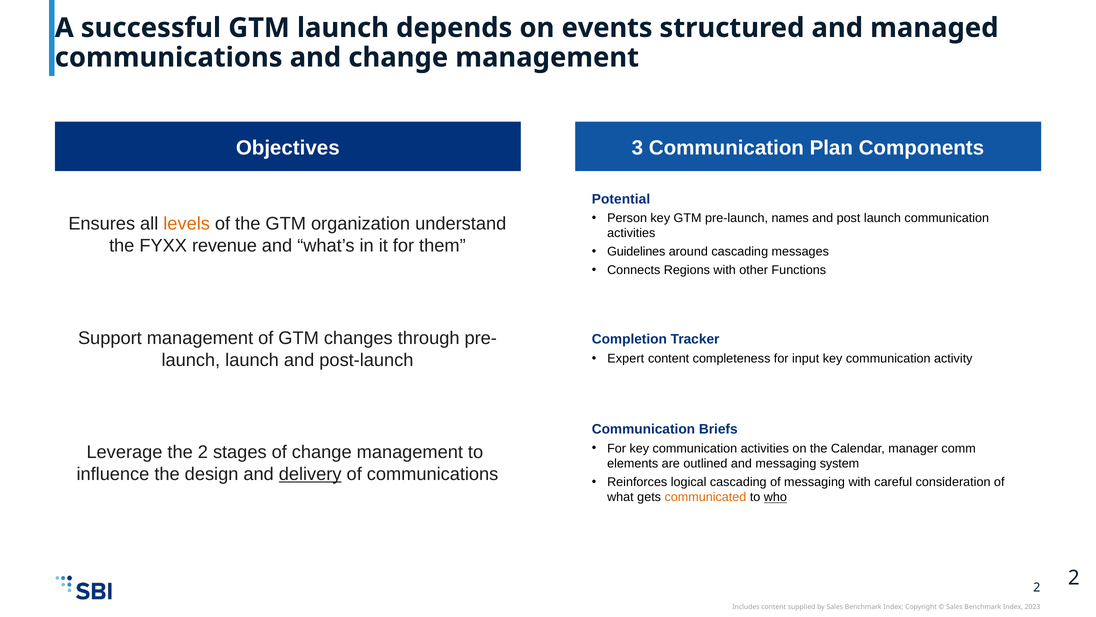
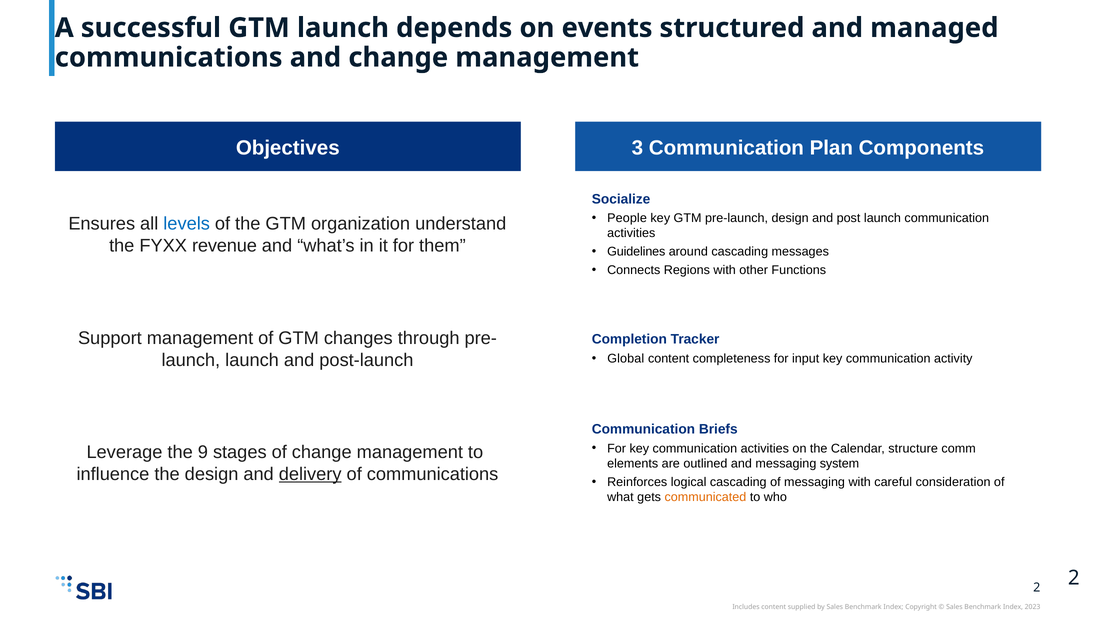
Potential: Potential -> Socialize
Person: Person -> People
pre-launch names: names -> design
levels colour: orange -> blue
Expert: Expert -> Global
manager: manager -> structure
the 2: 2 -> 9
who underline: present -> none
